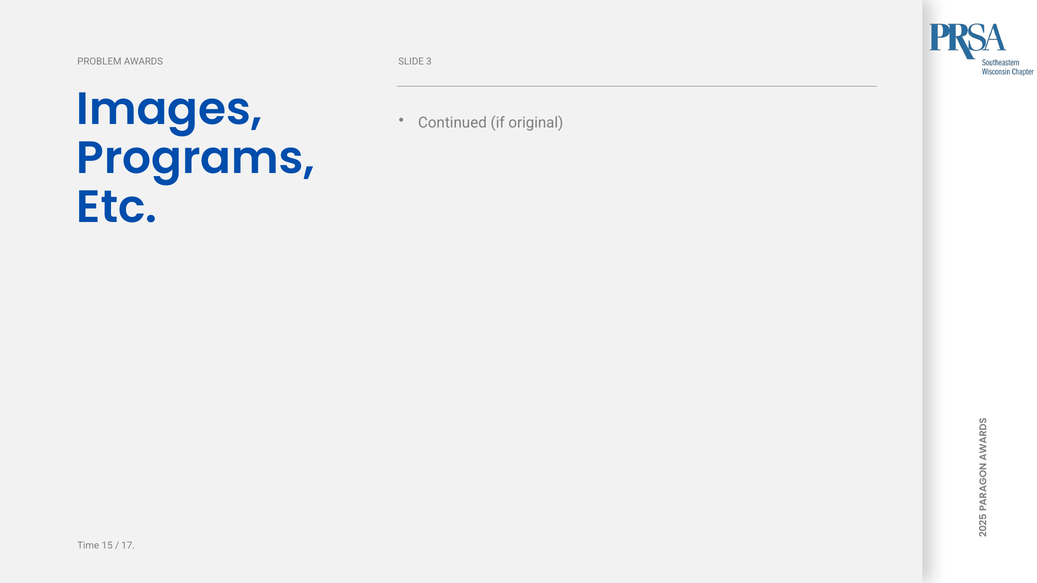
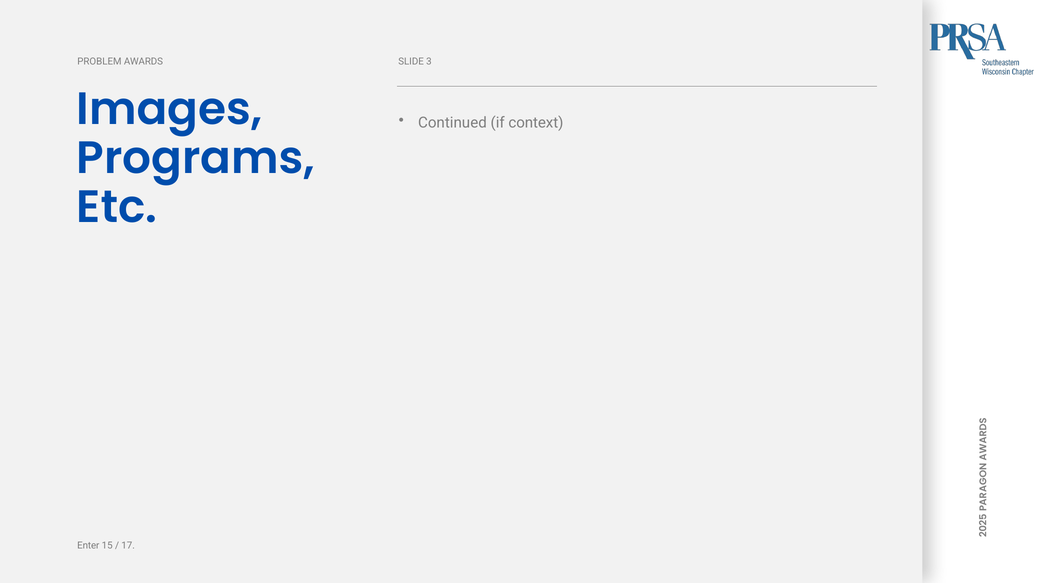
original: original -> context
Time: Time -> Enter
